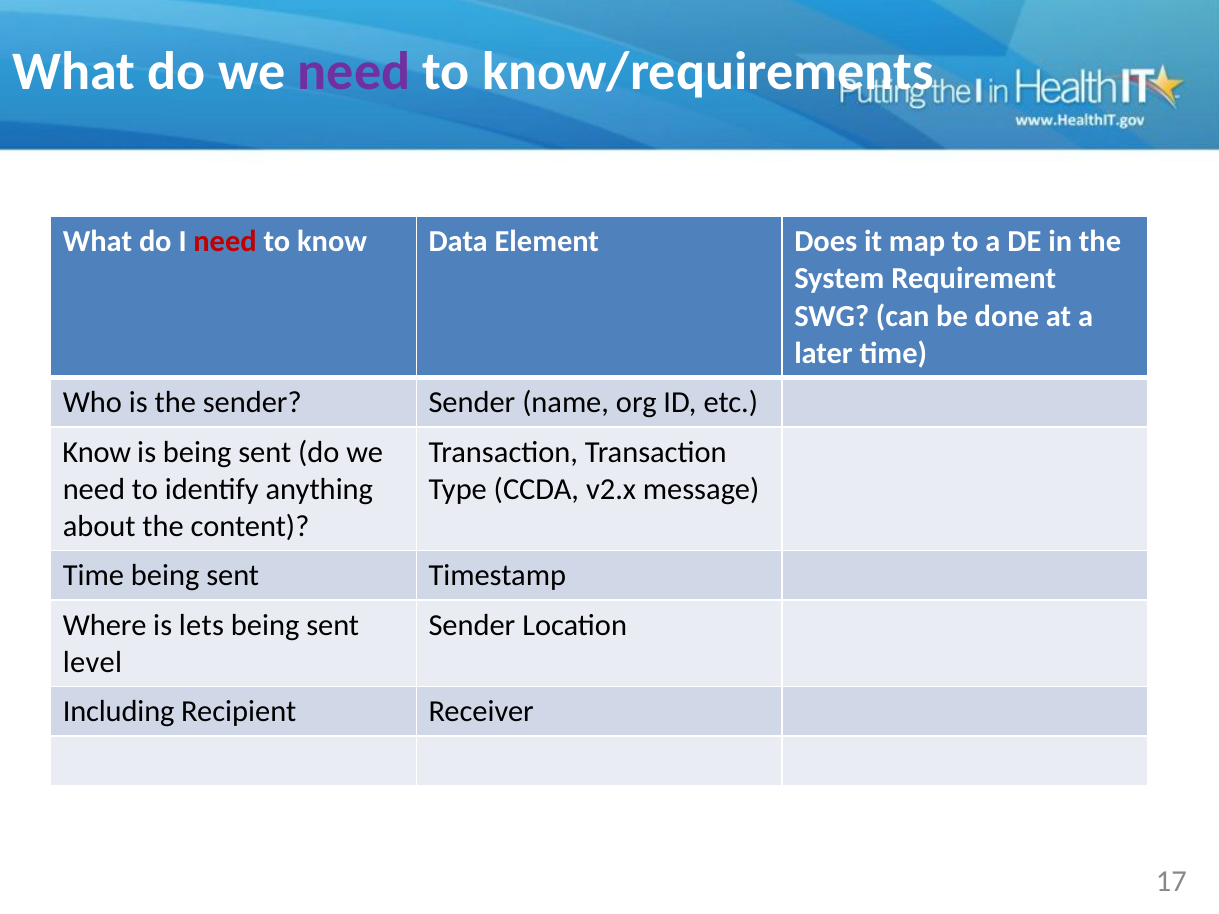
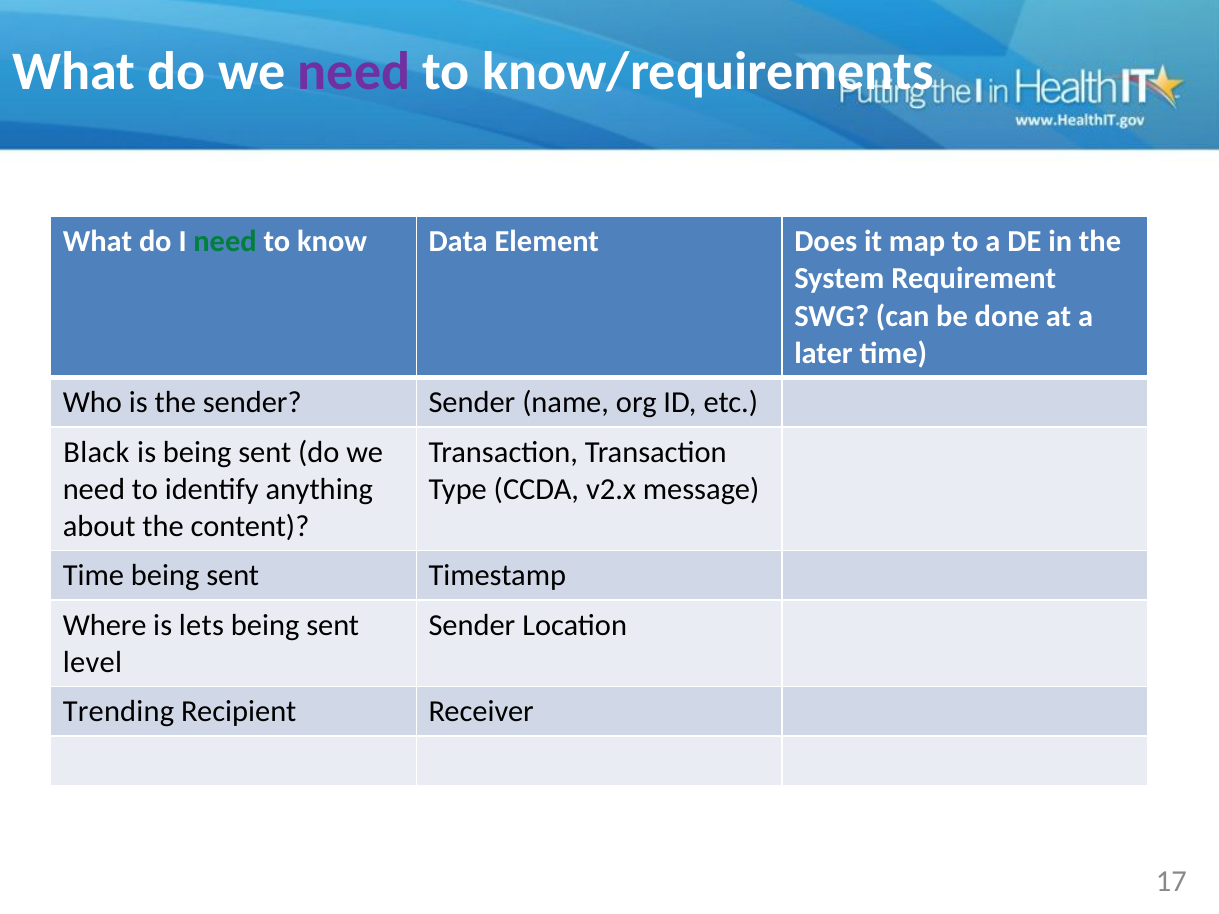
need at (225, 242) colour: red -> green
Know at (97, 452): Know -> Black
Including: Including -> Trending
